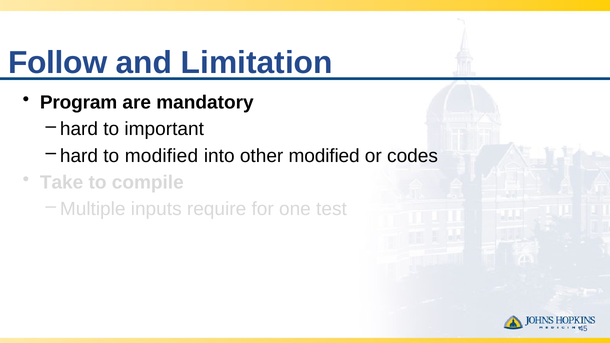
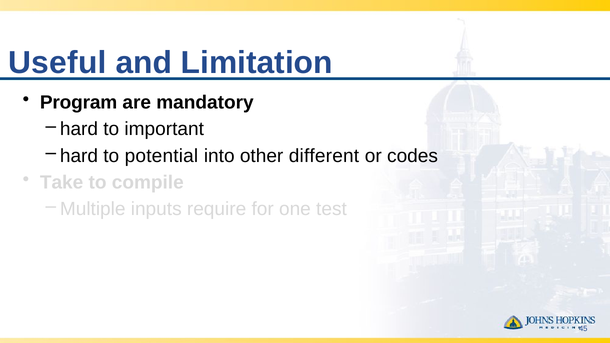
Follow: Follow -> Useful
to modified: modified -> potential
other modified: modified -> different
